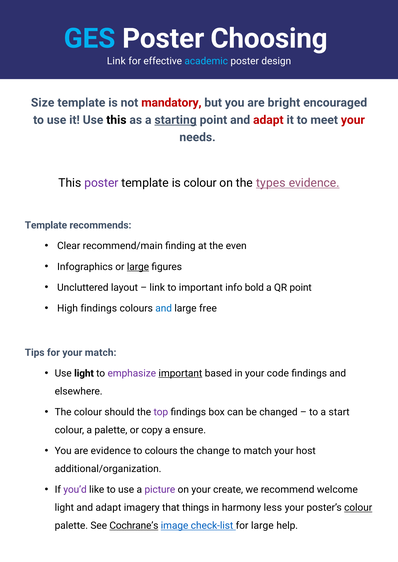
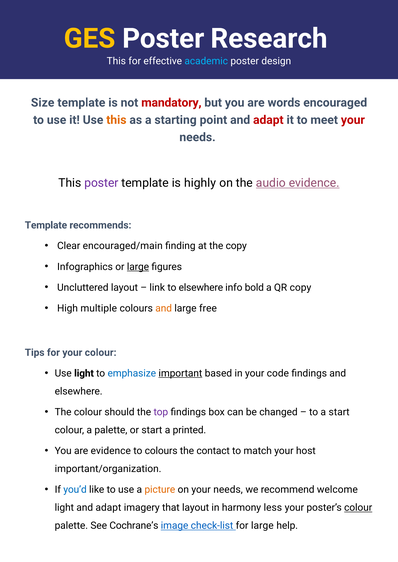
GES colour: light blue -> yellow
Choosing: Choosing -> Research
Link at (116, 61): Link -> This
bright: bright -> words
this at (116, 120) colour: black -> orange
starting underline: present -> none
is colour: colour -> highly
types: types -> audio
recommend/main: recommend/main -> encouraged/main
the even: even -> copy
to important: important -> elsewhere
QR point: point -> copy
High findings: findings -> multiple
and at (164, 309) colour: blue -> orange
your match: match -> colour
emphasize colour: purple -> blue
or copy: copy -> start
ensure: ensure -> printed
change: change -> contact
additional/organization: additional/organization -> important/organization
you’d colour: purple -> blue
picture colour: purple -> orange
on your create: create -> needs
that things: things -> layout
Cochrane’s underline: present -> none
